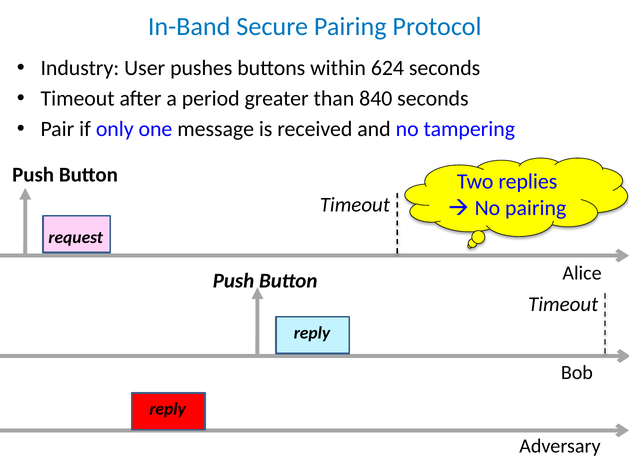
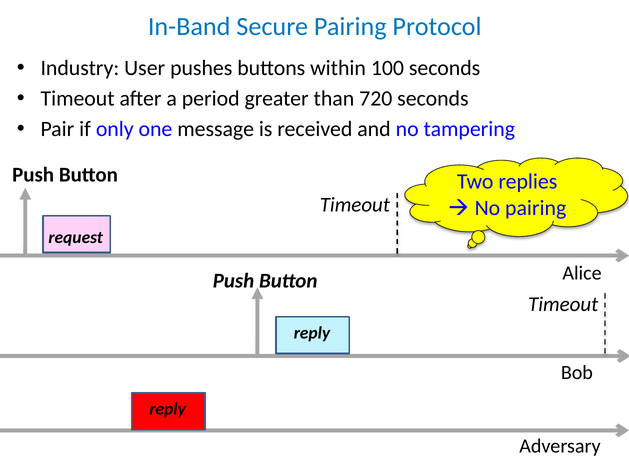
624: 624 -> 100
840: 840 -> 720
